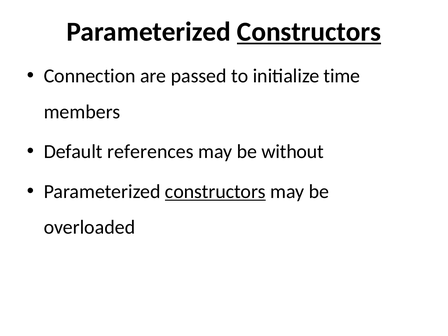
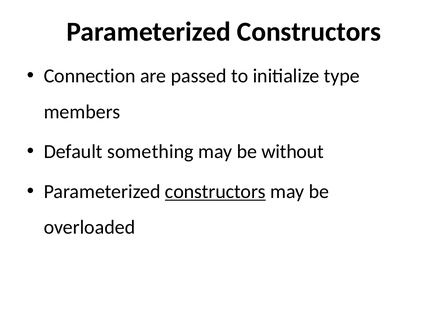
Constructors at (309, 32) underline: present -> none
time: time -> type
references: references -> something
